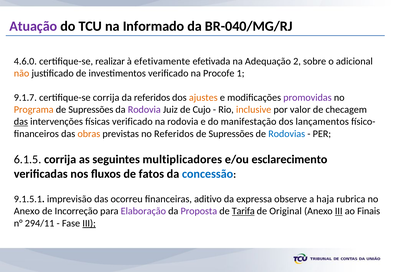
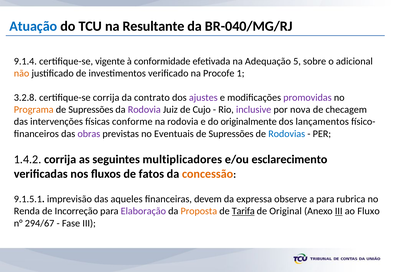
Atuação colour: purple -> blue
Informado: Informado -> Resultante
4.6.0: 4.6.0 -> 9.1.4
realizar: realizar -> vigente
efetivamente: efetivamente -> conformidade
2: 2 -> 5
9.1.7: 9.1.7 -> 3.2.8
da referidos: referidos -> contrato
ajustes colour: orange -> purple
inclusive colour: orange -> purple
valor: valor -> nova
das at (21, 122) underline: present -> none
físicas verificado: verificado -> conforme
manifestação: manifestação -> originalmente
obras colour: orange -> purple
no Referidos: Referidos -> Eventuais
6.1.5: 6.1.5 -> 1.4.2
concessão colour: blue -> orange
ocorreu: ocorreu -> aqueles
aditivo: aditivo -> devem
a haja: haja -> para
Anexo at (27, 211): Anexo -> Renda
Proposta colour: purple -> orange
Finais: Finais -> Fluxo
294/11: 294/11 -> 294/67
III at (89, 223) underline: present -> none
